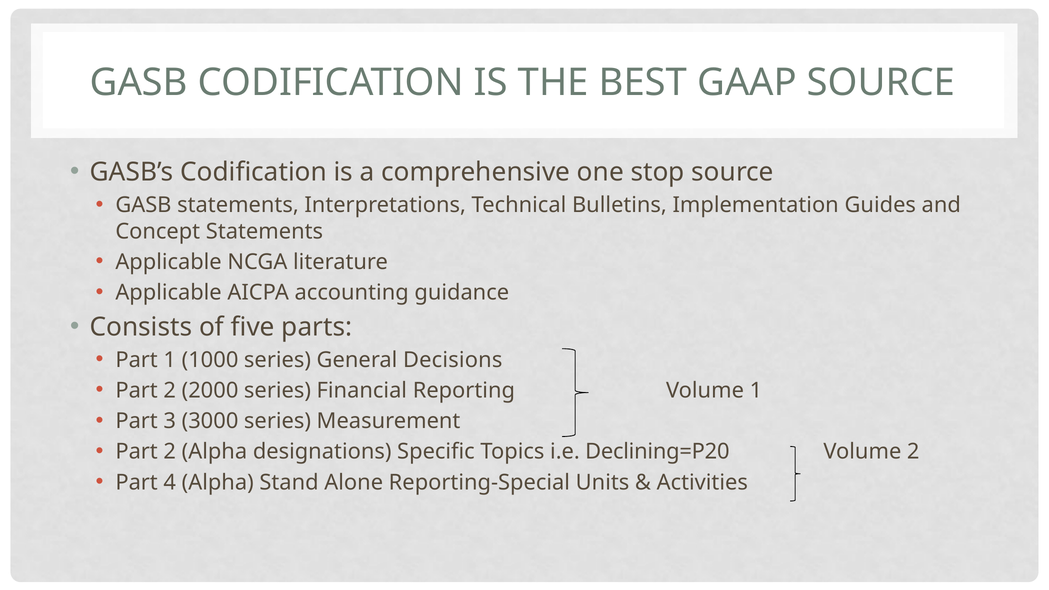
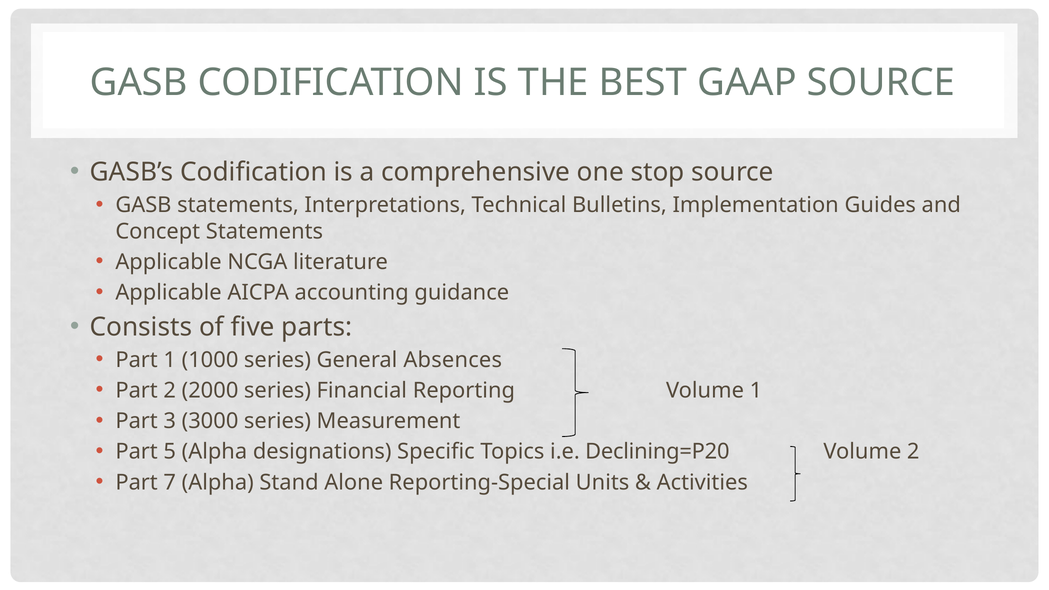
Decisions: Decisions -> Absences
2 at (170, 452): 2 -> 5
4: 4 -> 7
